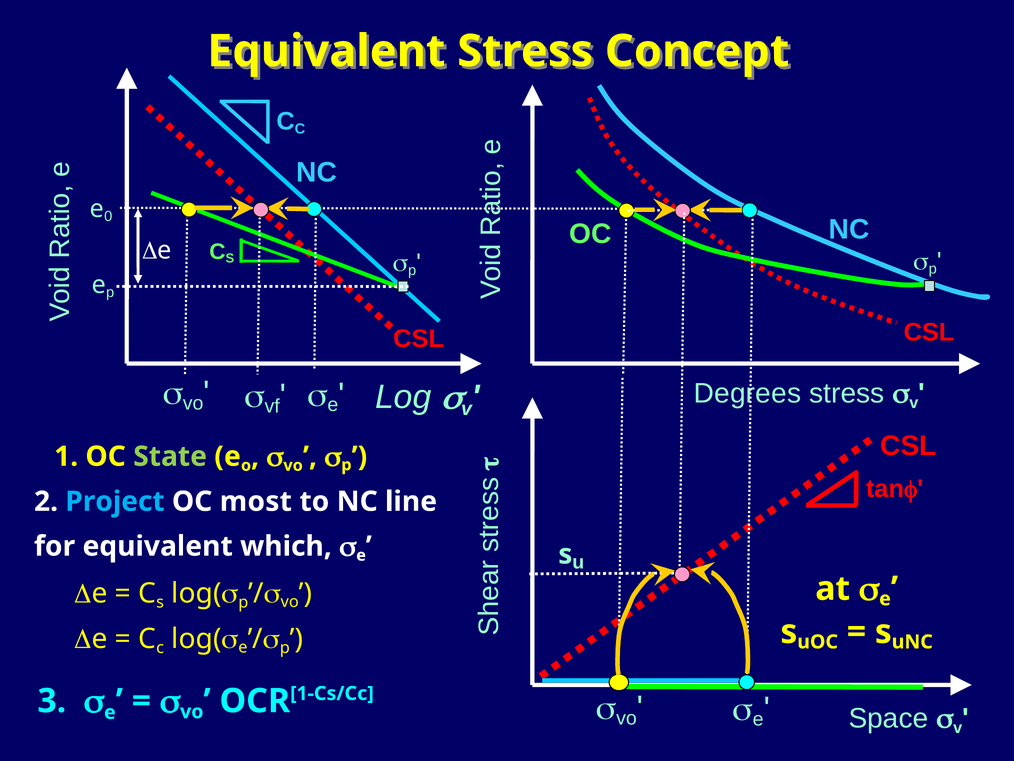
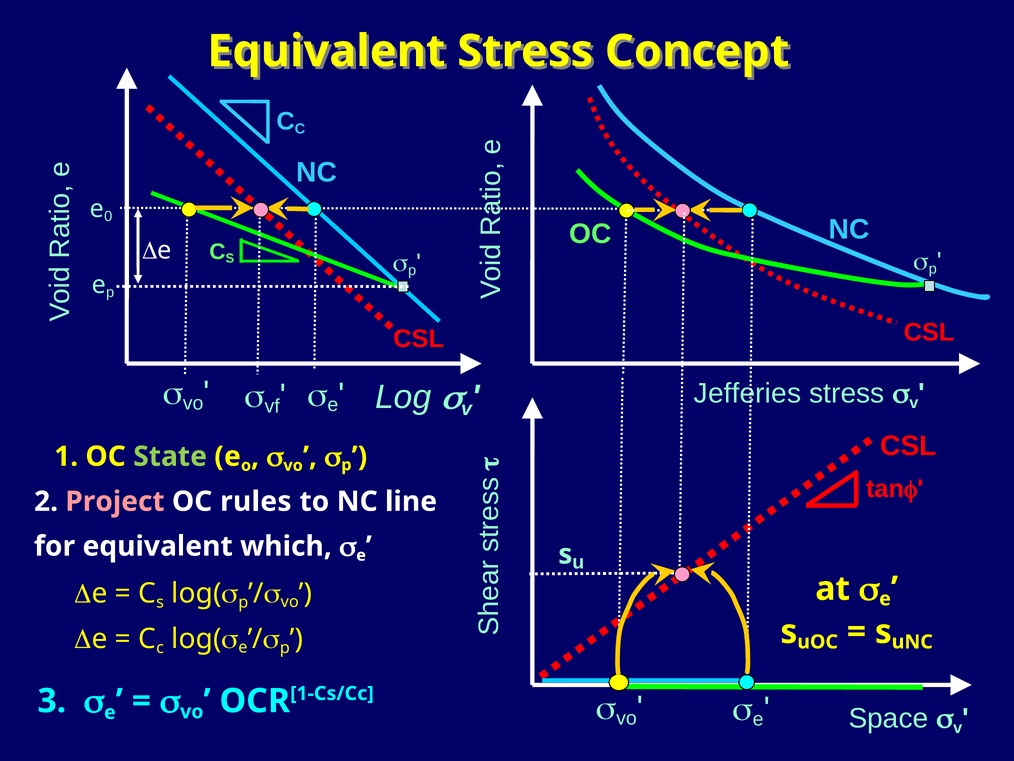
Degrees: Degrees -> Jefferies
Project colour: light blue -> pink
most: most -> rules
